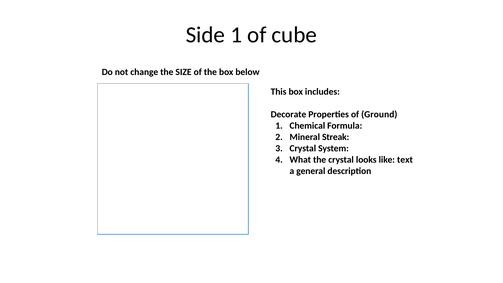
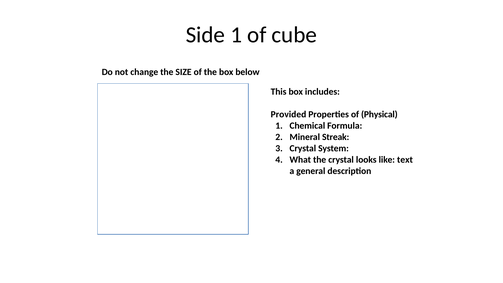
Decorate: Decorate -> Provided
Ground: Ground -> Physical
